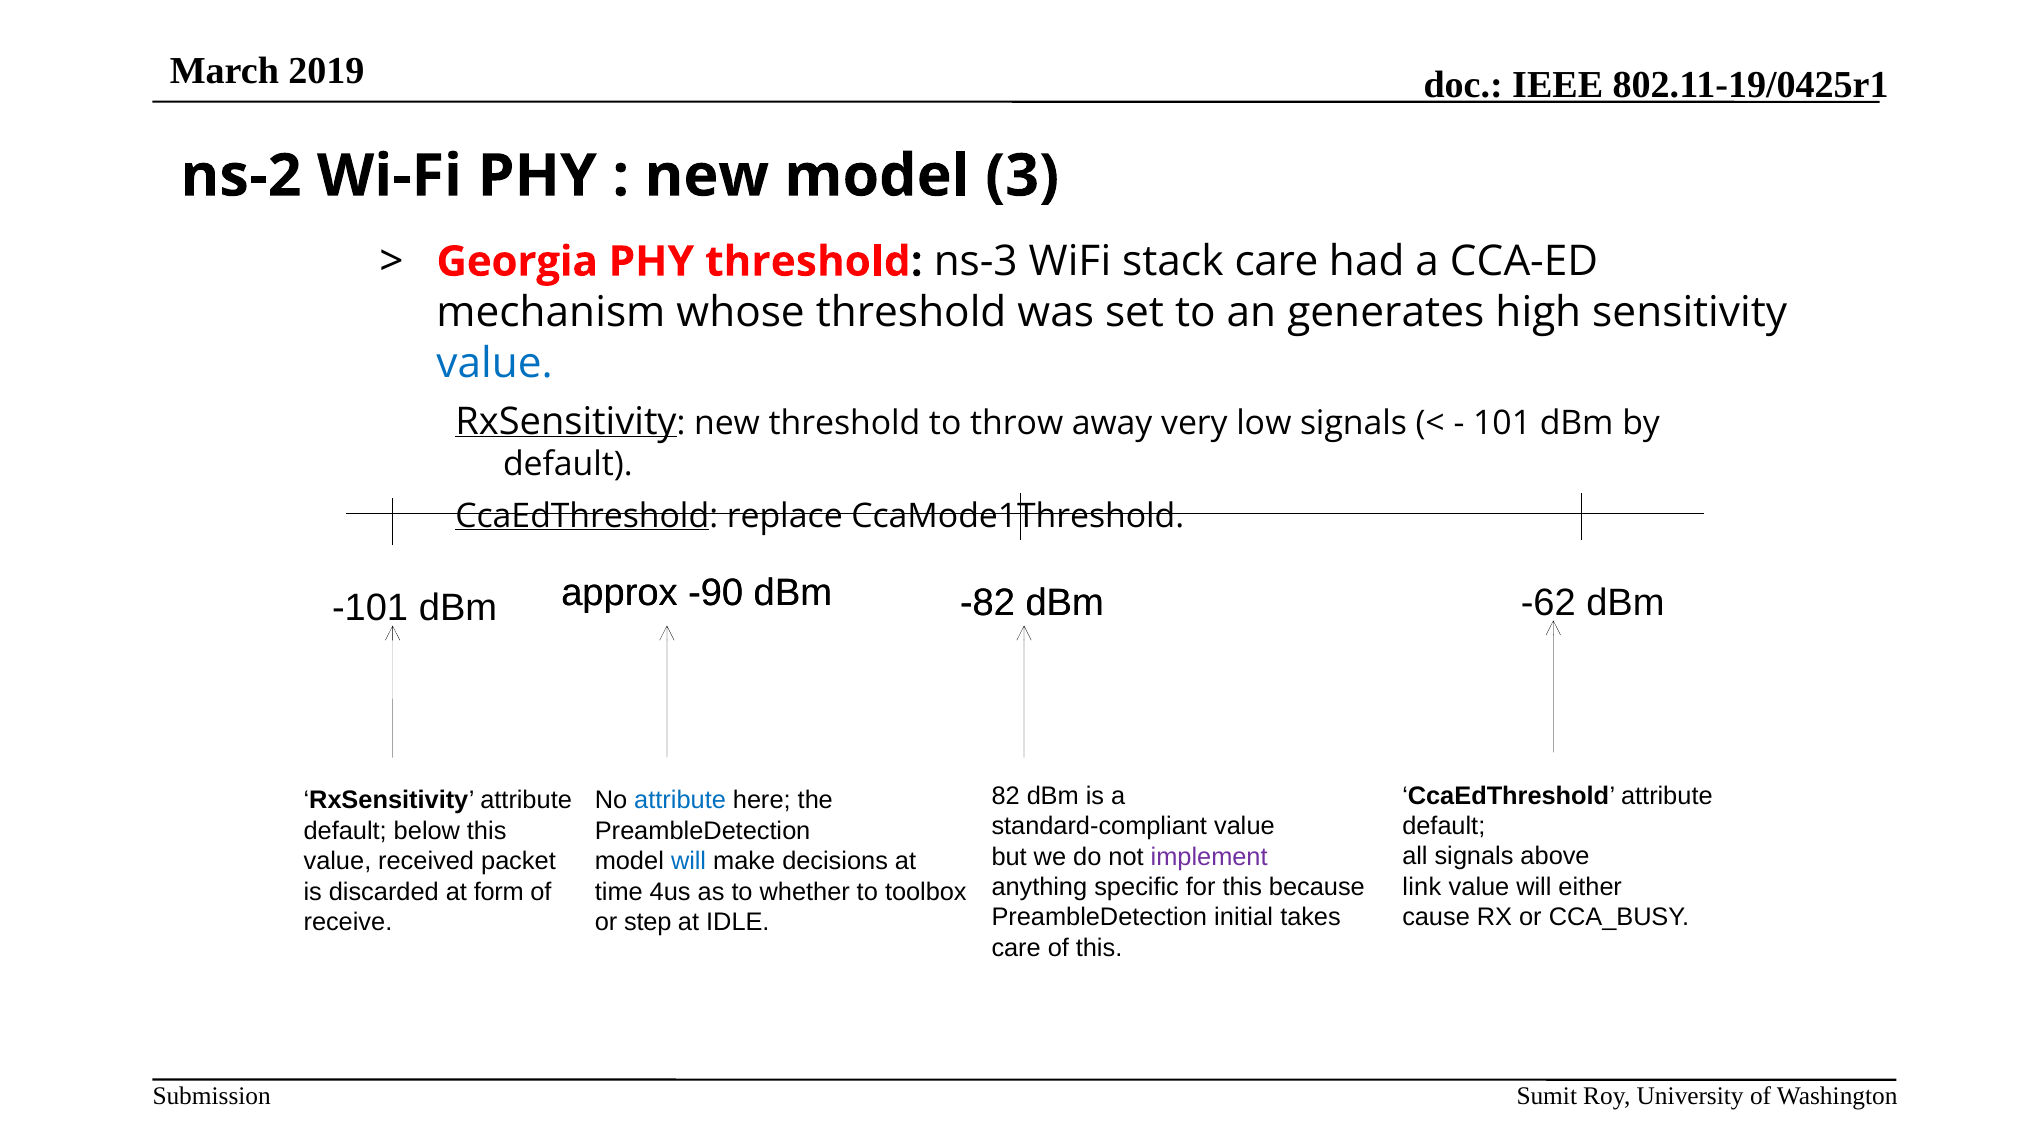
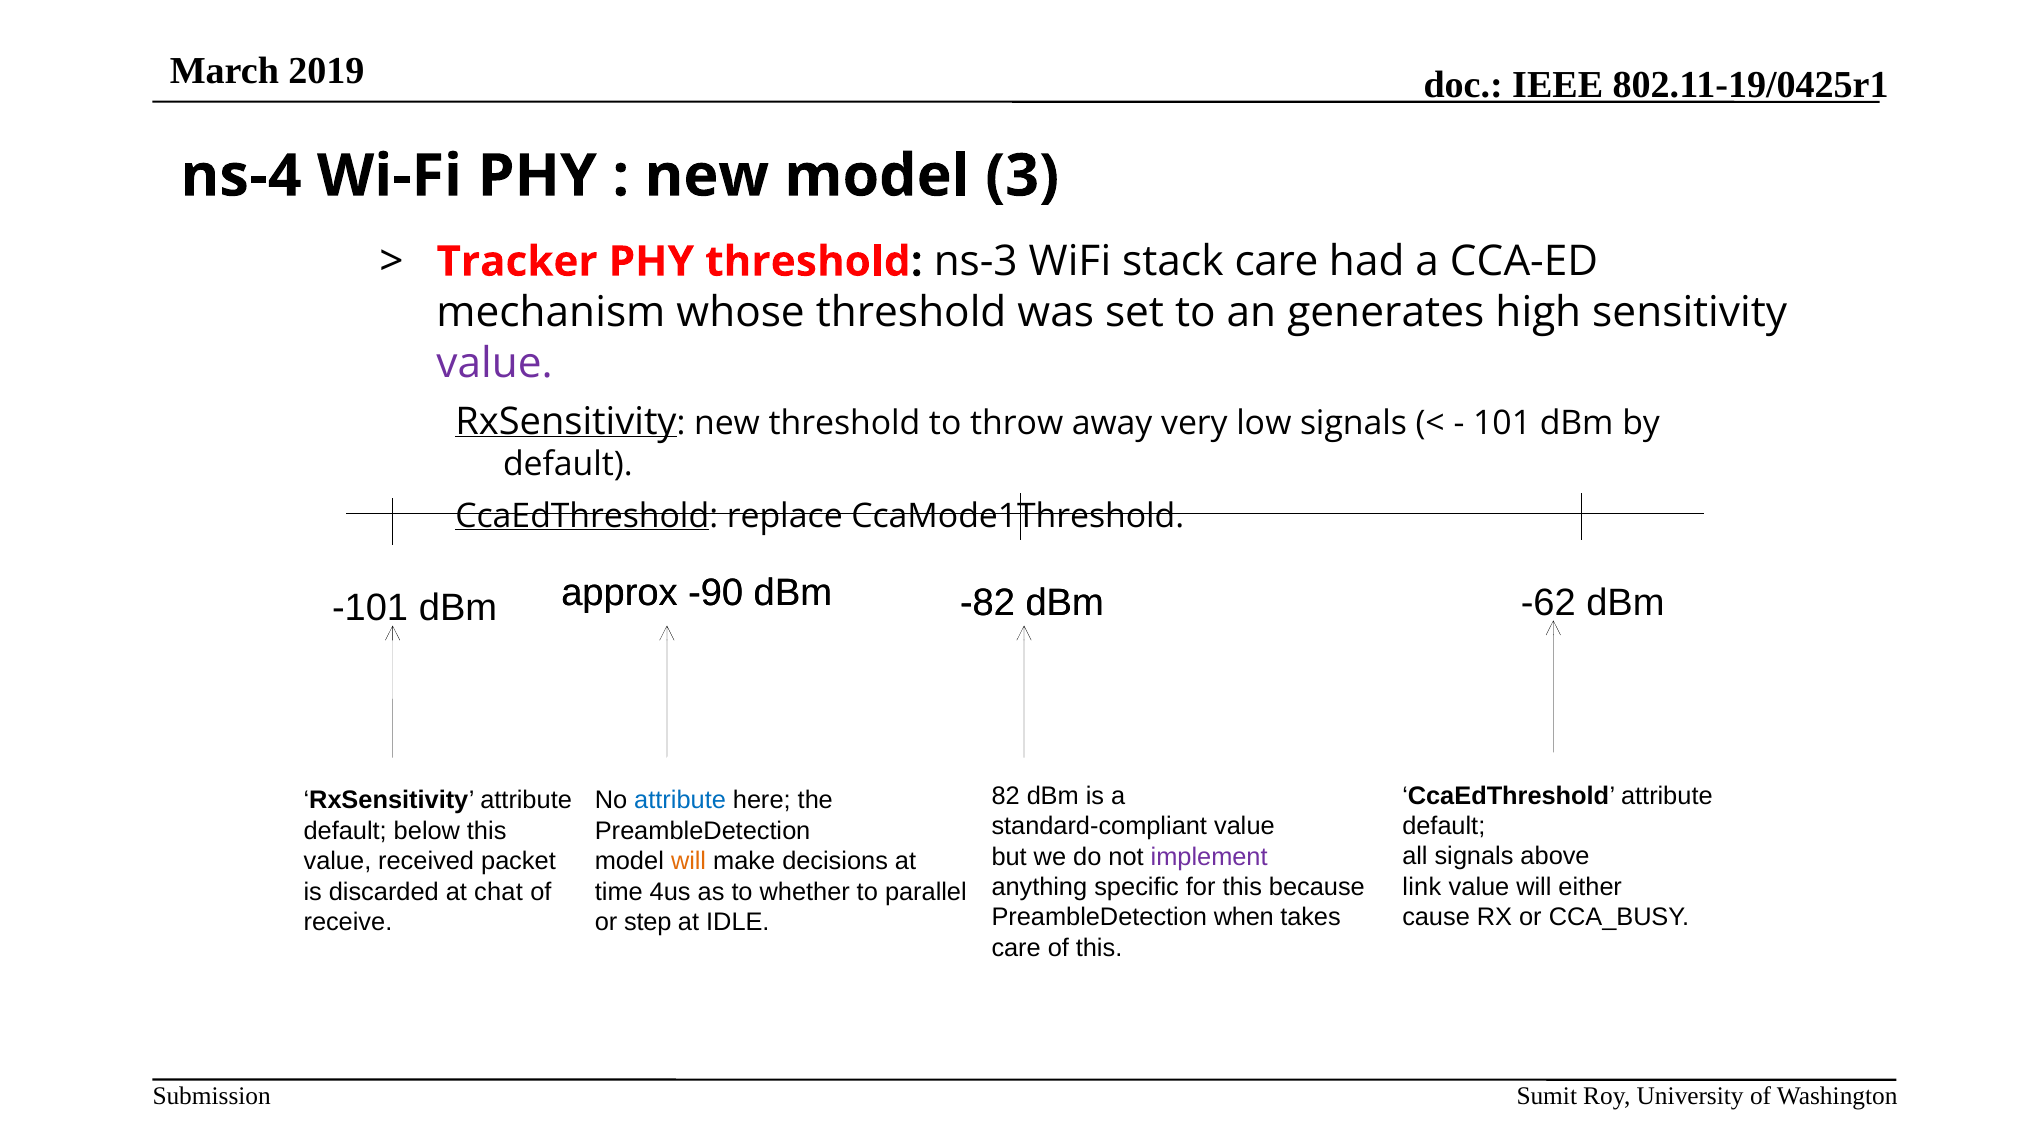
ns-2: ns-2 -> ns-4
Georgia: Georgia -> Tracker
value at (495, 363) colour: blue -> purple
will at (689, 862) colour: blue -> orange
form: form -> chat
toolbox: toolbox -> parallel
initial: initial -> when
